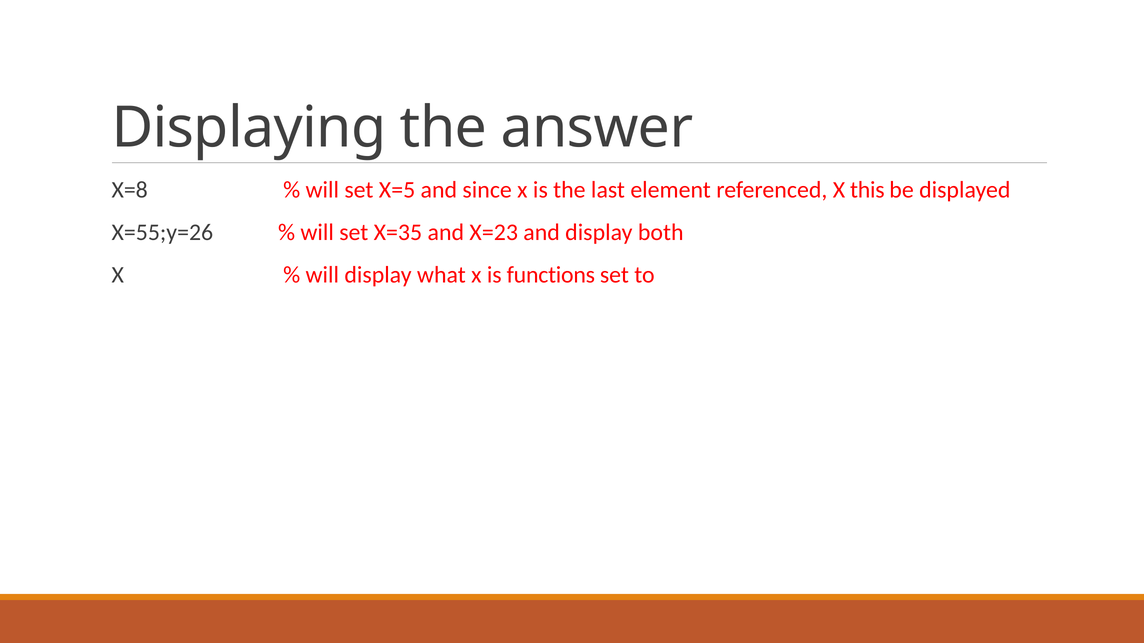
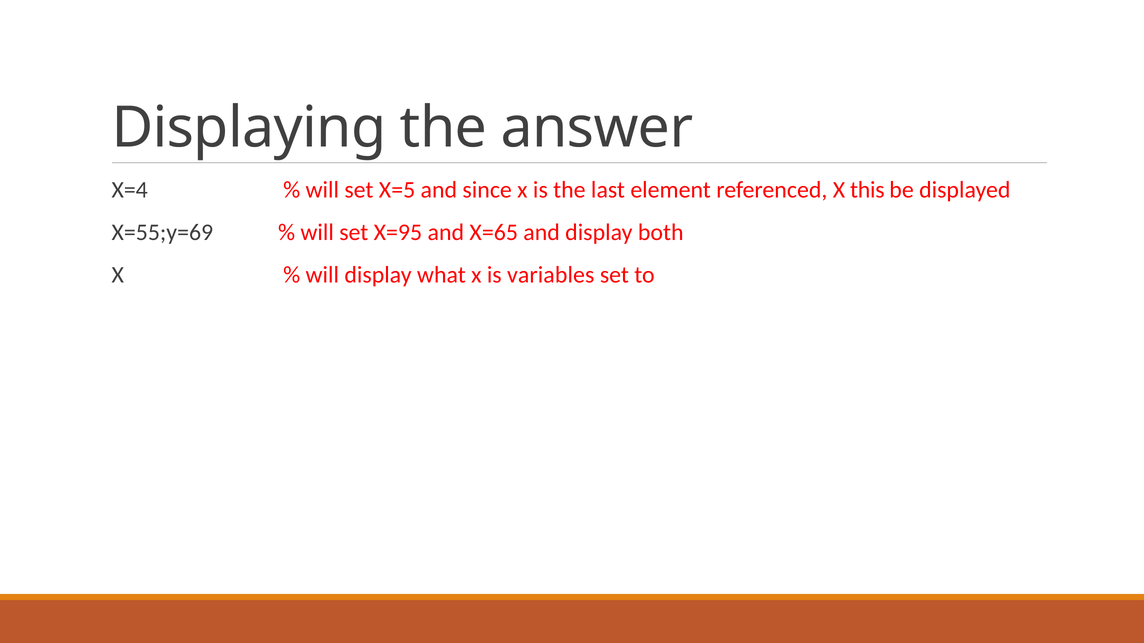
X=8: X=8 -> X=4
X=55;y=26: X=55;y=26 -> X=55;y=69
X=35: X=35 -> X=95
X=23: X=23 -> X=65
functions: functions -> variables
